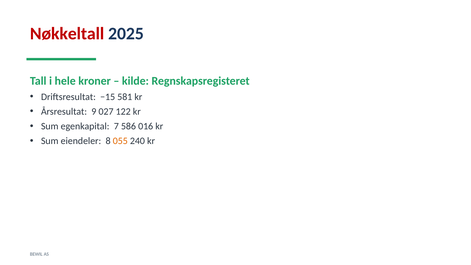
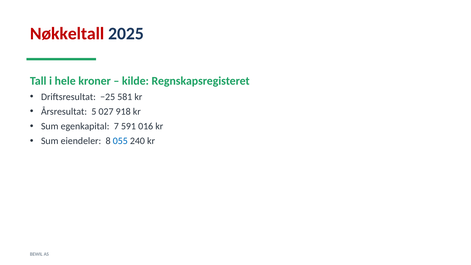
−15: −15 -> −25
9: 9 -> 5
122: 122 -> 918
586: 586 -> 591
055 colour: orange -> blue
